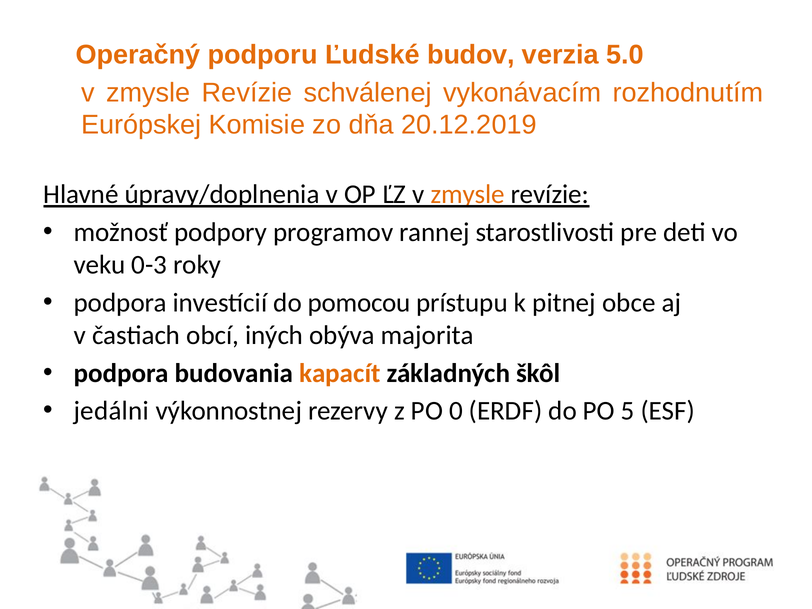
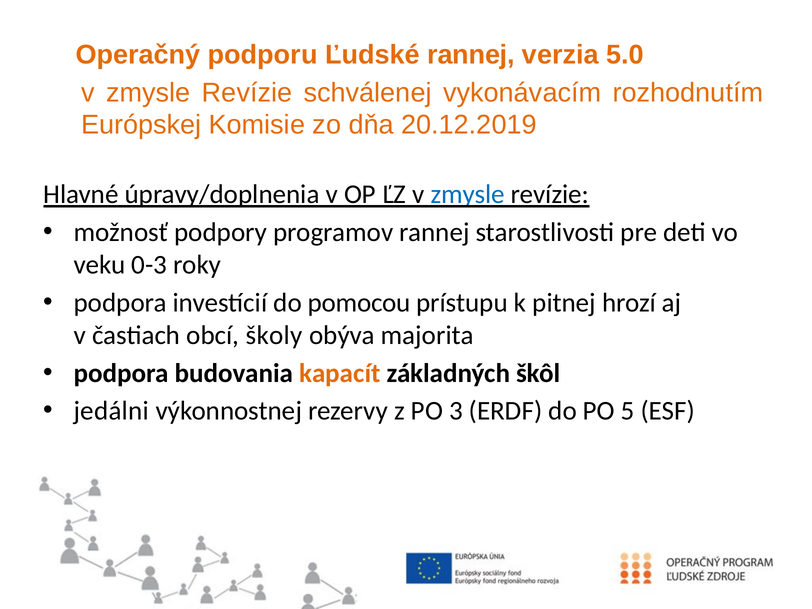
Ľudské budov: budov -> rannej
zmysle at (468, 195) colour: orange -> blue
obce: obce -> hrozí
iných: iných -> školy
0: 0 -> 3
